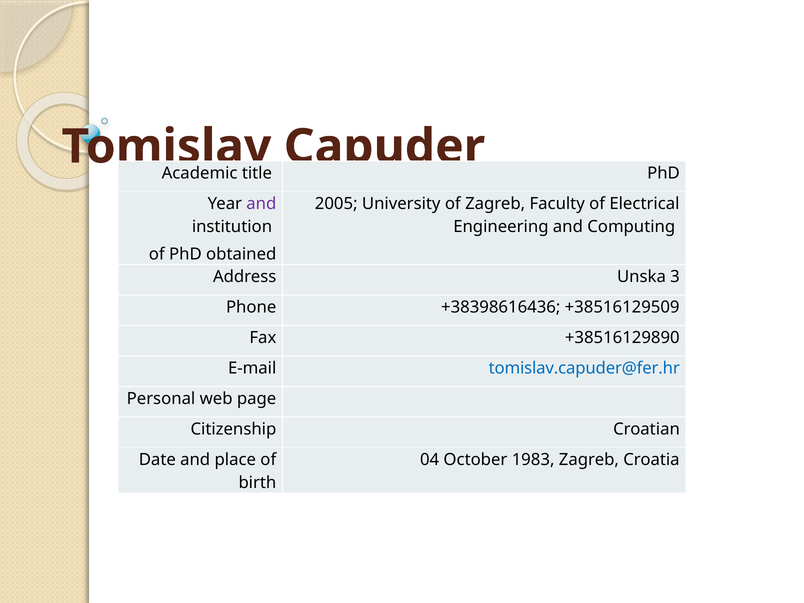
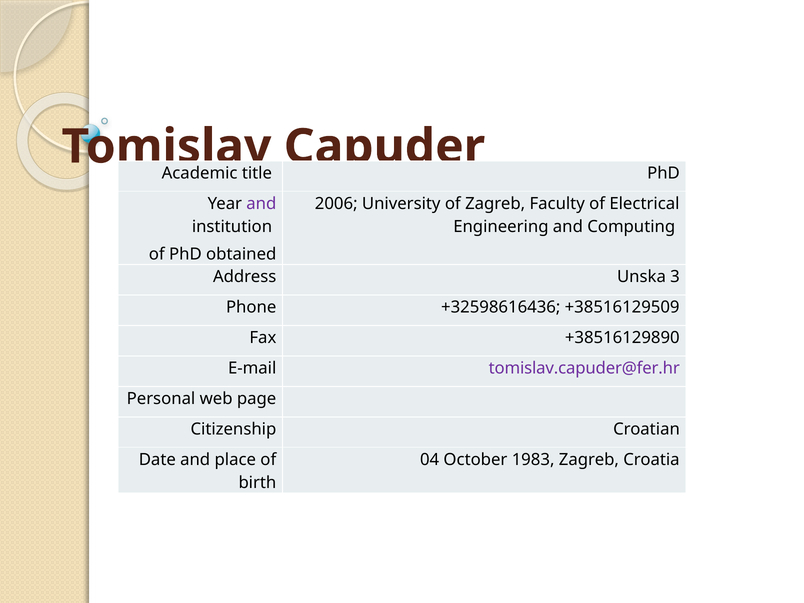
2005: 2005 -> 2006
+38398616436: +38398616436 -> +32598616436
tomislav.capuder@fer.hr colour: blue -> purple
